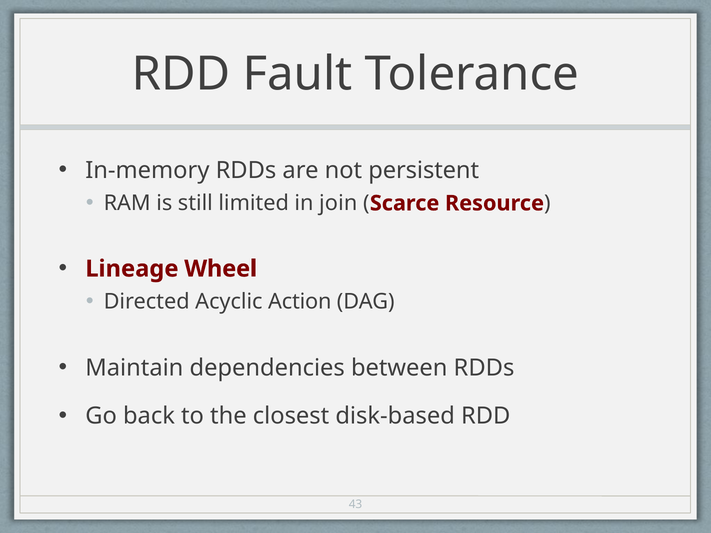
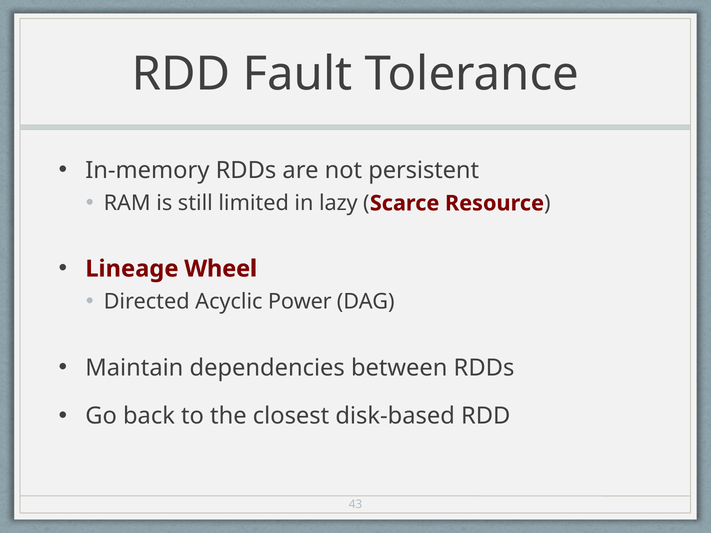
join: join -> lazy
Action: Action -> Power
